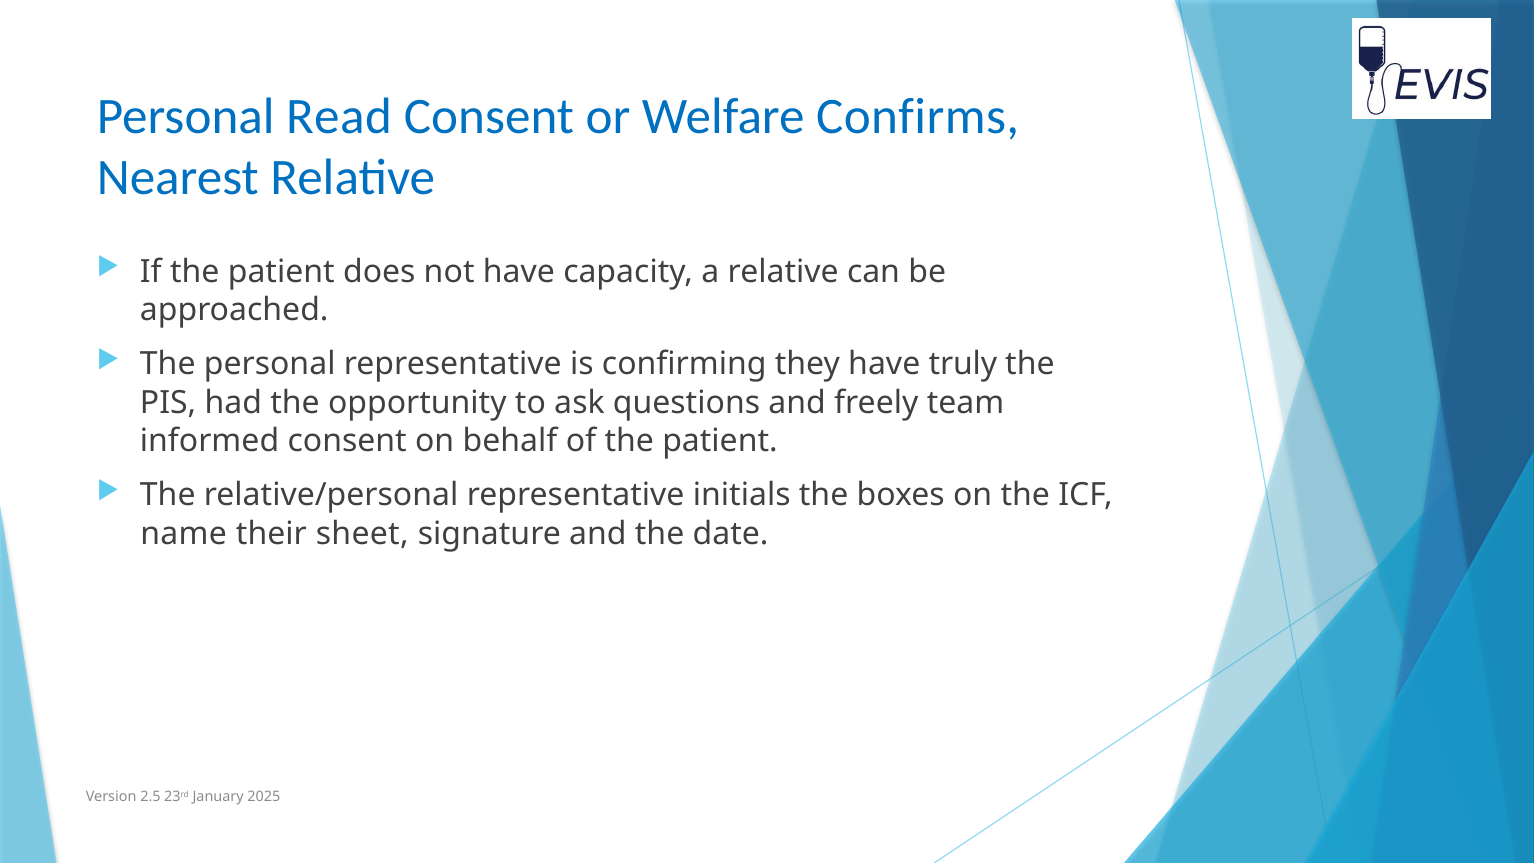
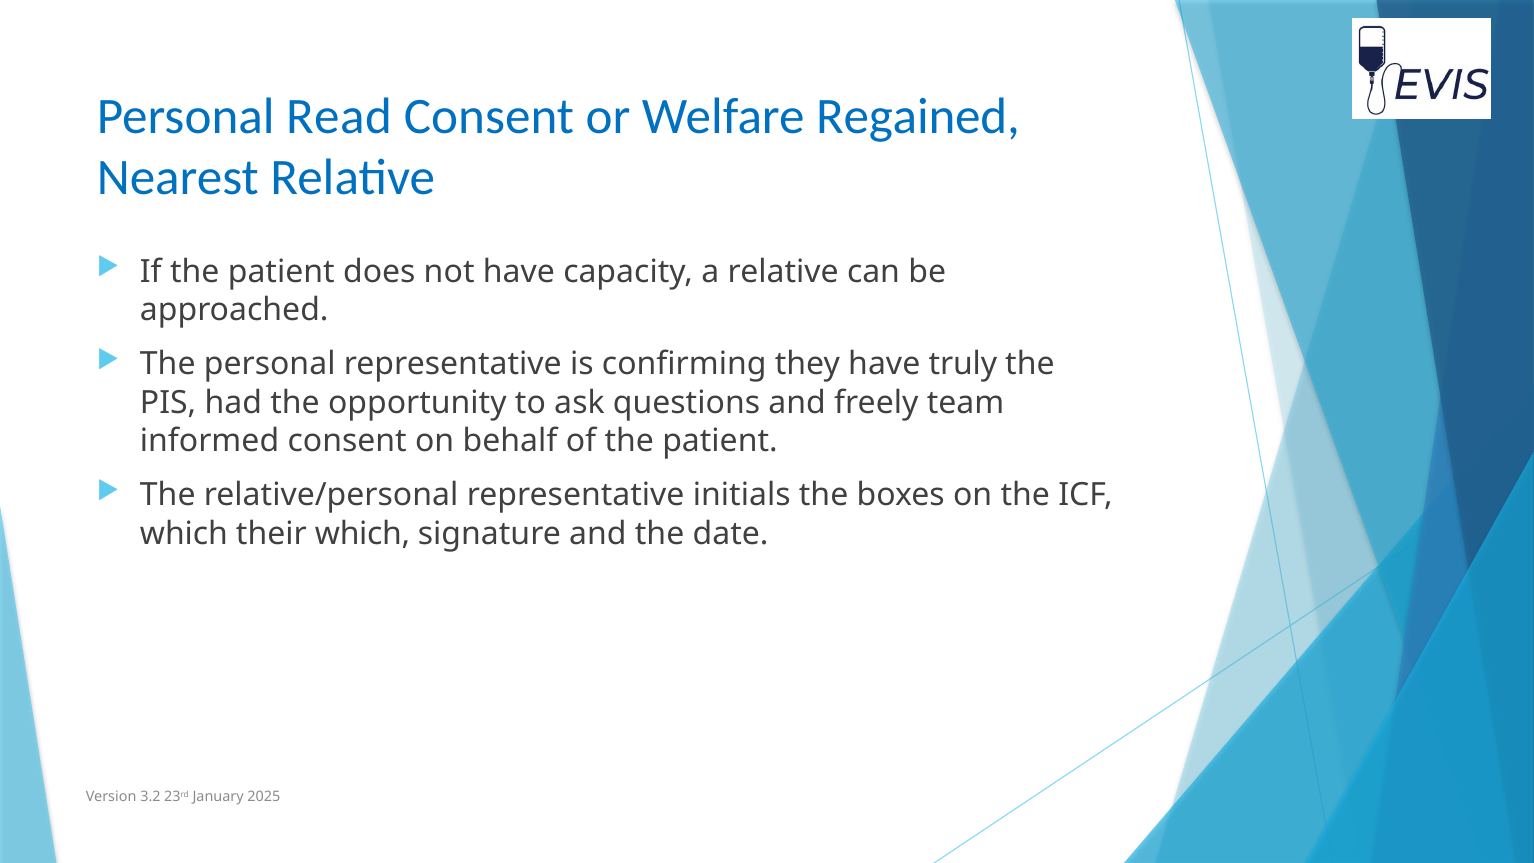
Confirms: Confirms -> Regained
name at (184, 534): name -> which
their sheet: sheet -> which
2.5: 2.5 -> 3.2
